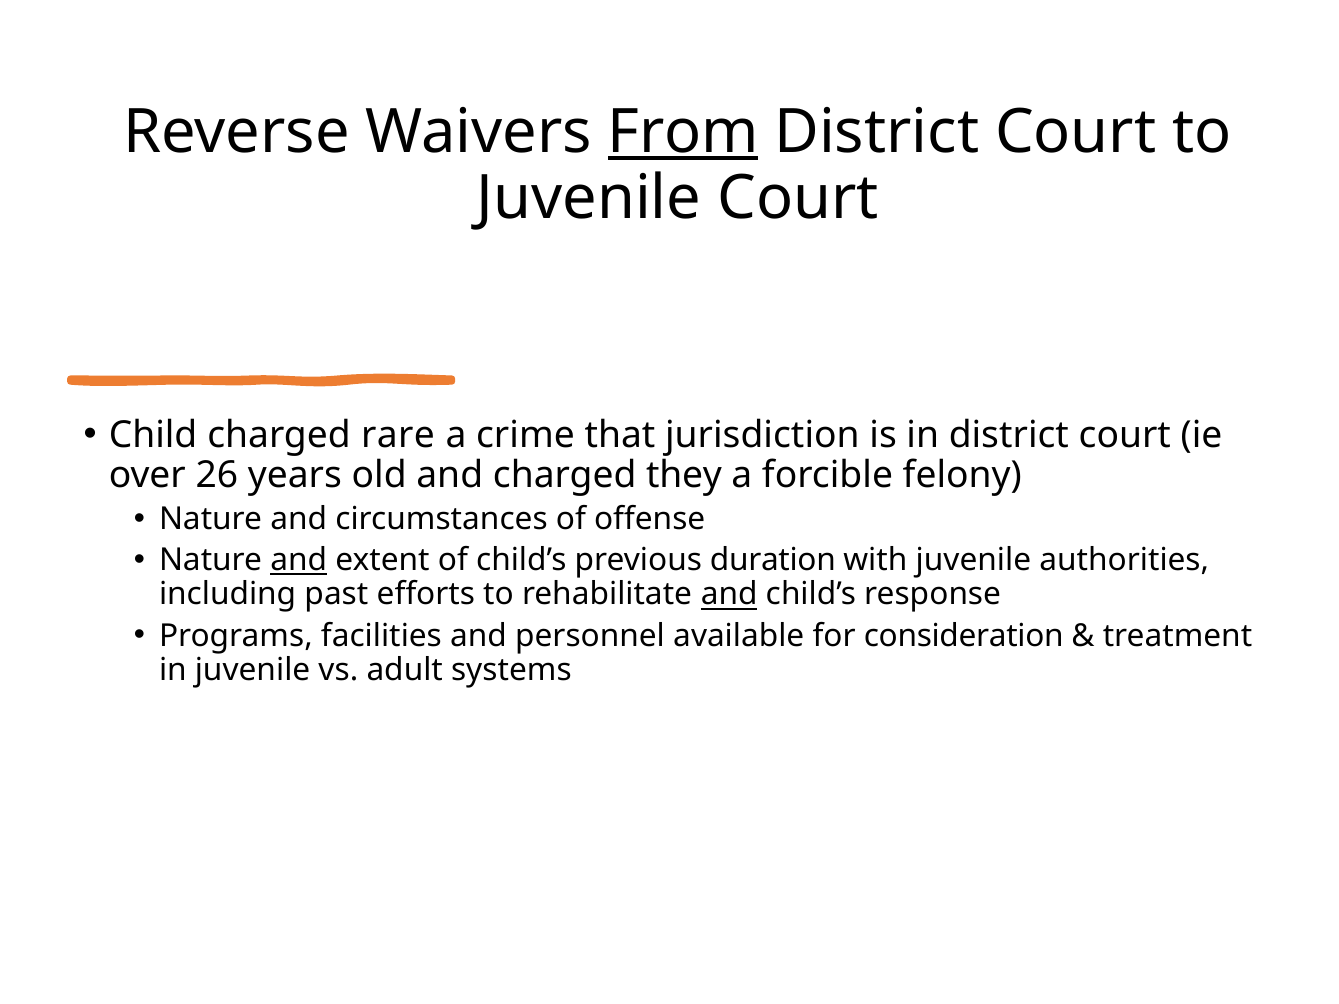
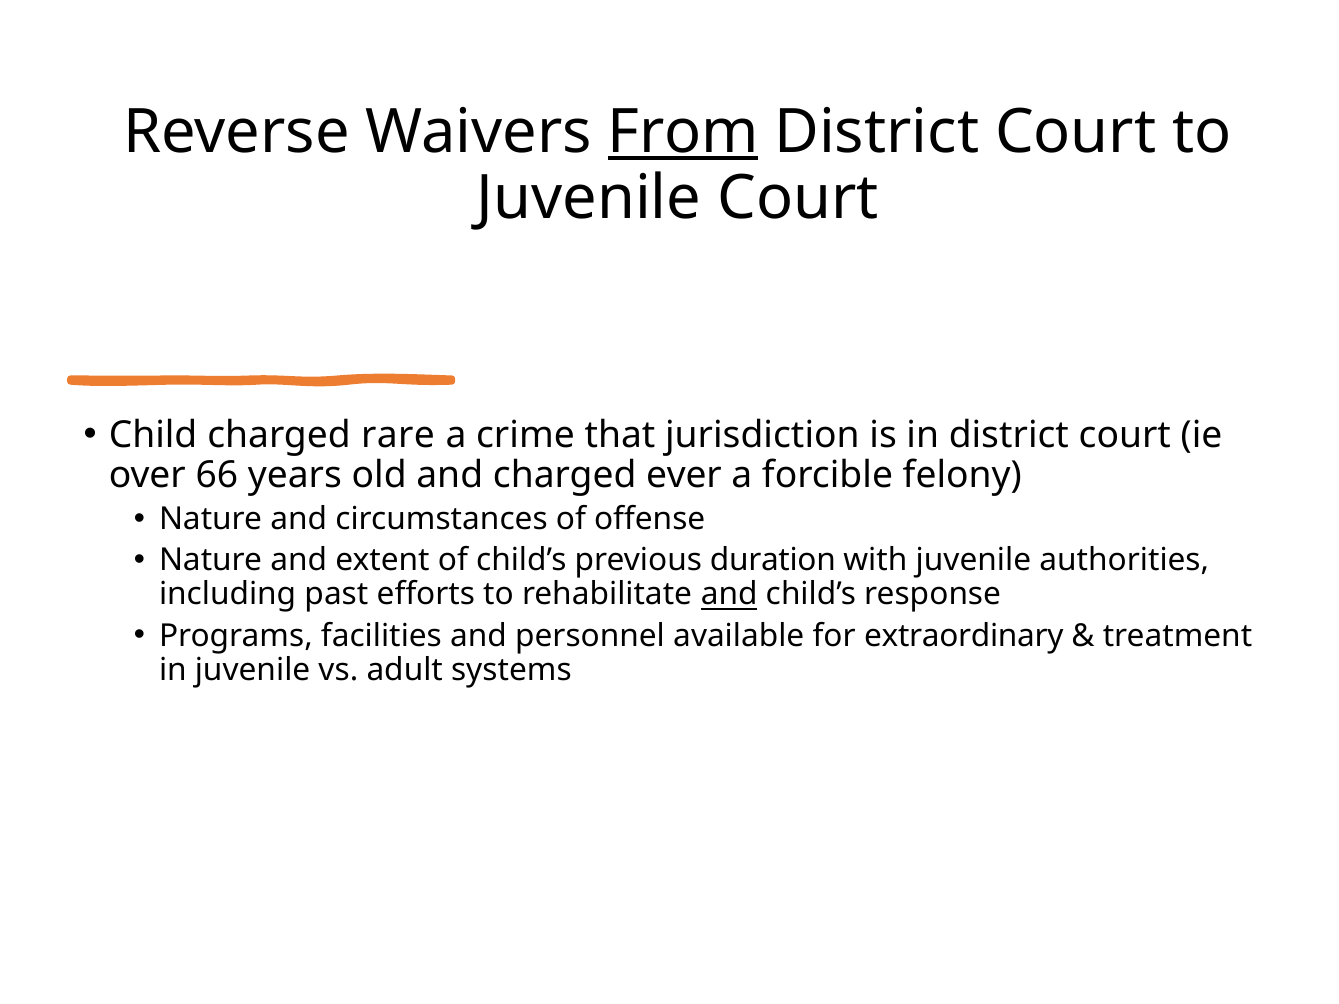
26: 26 -> 66
they: they -> ever
and at (299, 560) underline: present -> none
consideration: consideration -> extraordinary
